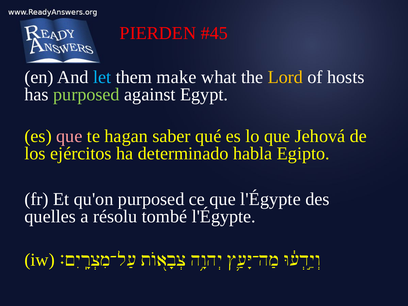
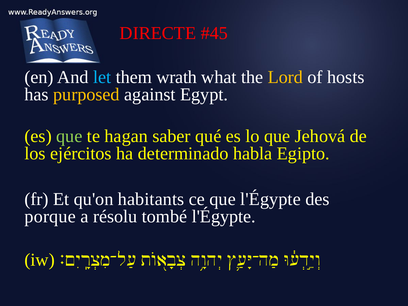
PIERDEN: PIERDEN -> DIRECTE
make: make -> wrath
purposed at (86, 94) colour: light green -> yellow
que at (69, 136) colour: pink -> light green
qu'on purposed: purposed -> habitants
quelles: quelles -> porque
